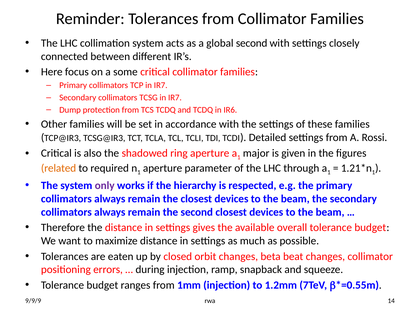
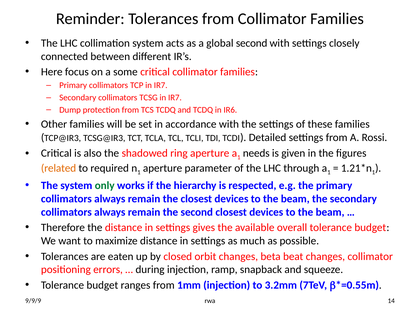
major: major -> needs
only colour: purple -> green
1.2mm: 1.2mm -> 3.2mm
